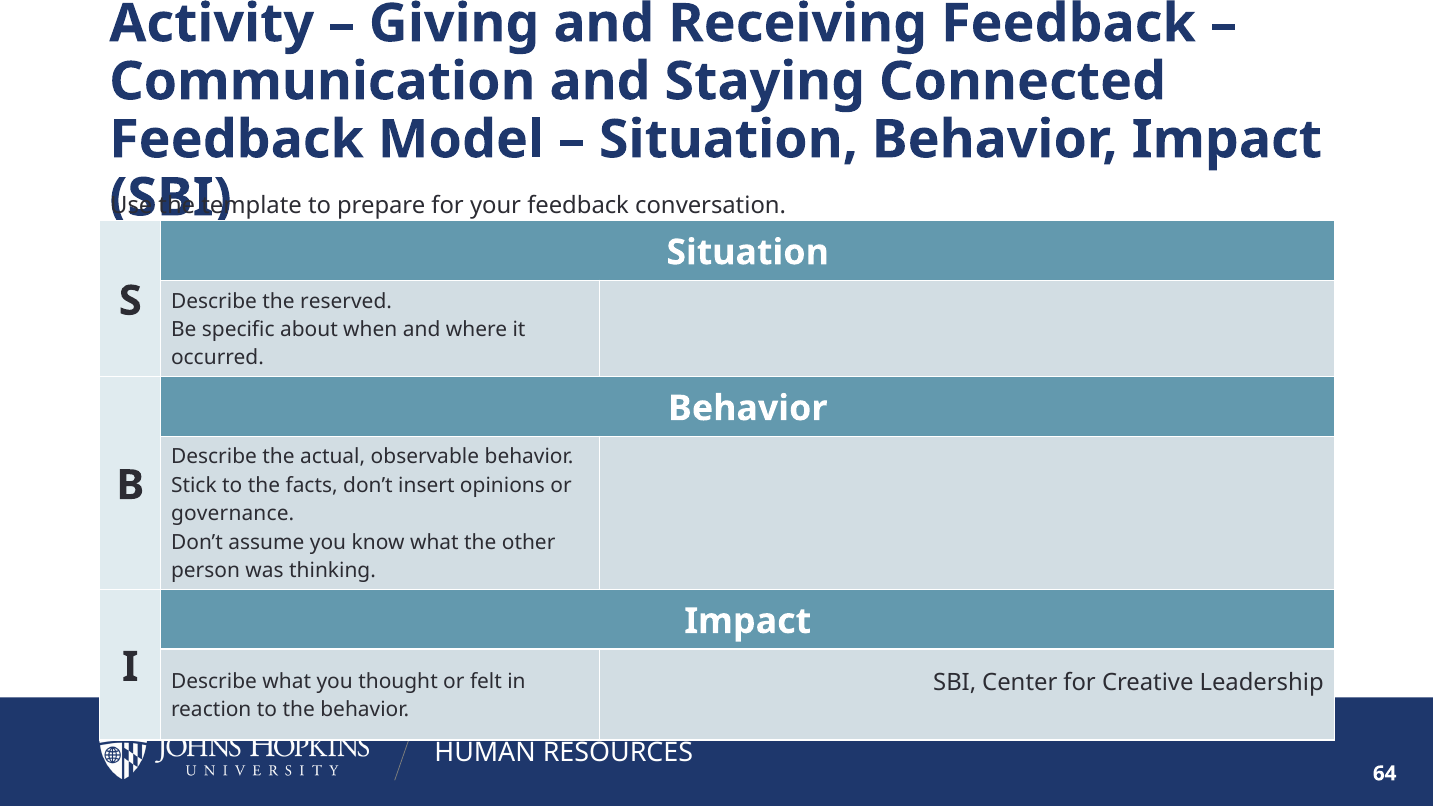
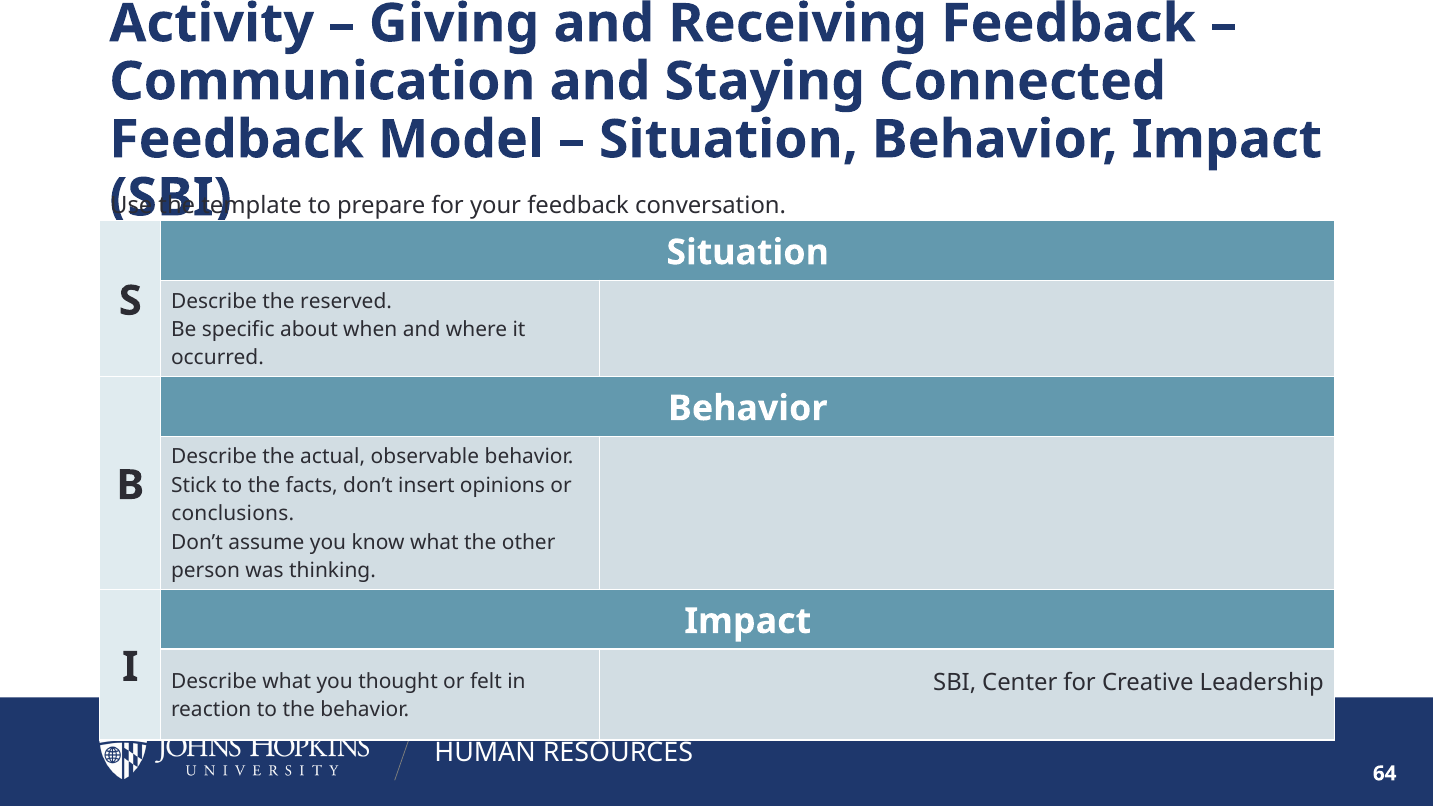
governance: governance -> conclusions
